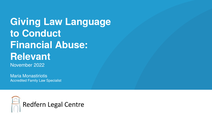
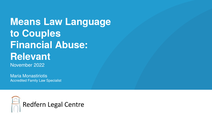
Giving: Giving -> Means
Conduct: Conduct -> Couples
